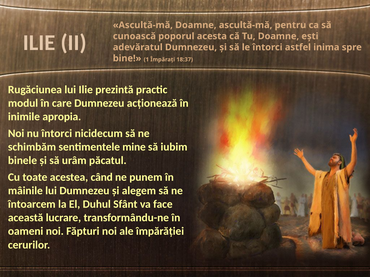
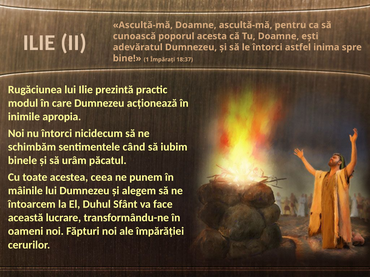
mine: mine -> când
când: când -> ceea
